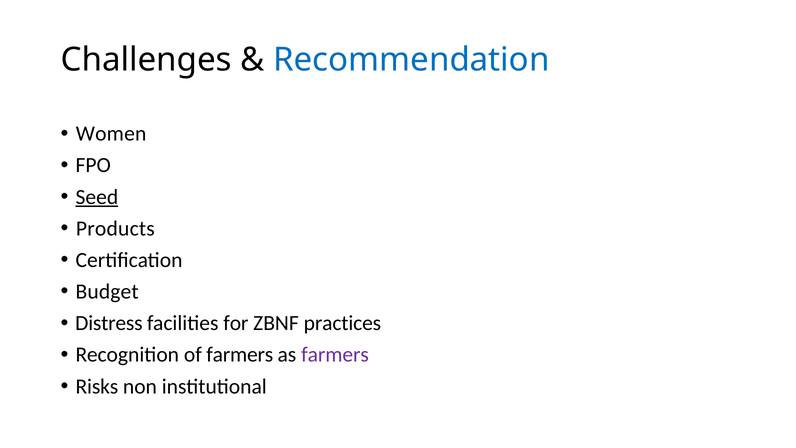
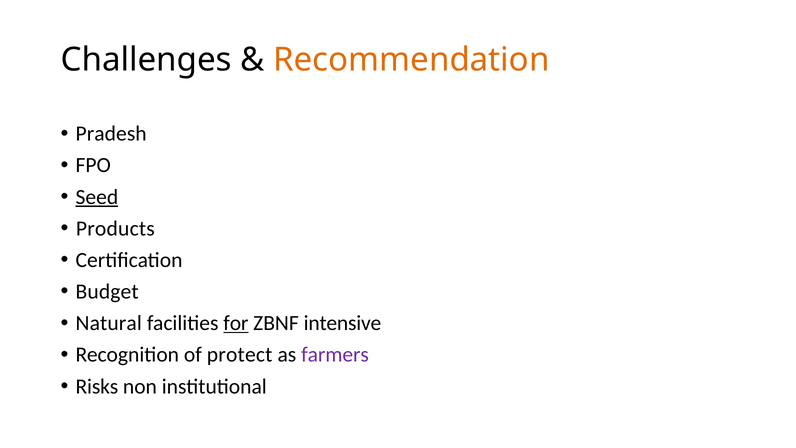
Recommendation colour: blue -> orange
Women: Women -> Pradesh
Distress: Distress -> Natural
for underline: none -> present
practices: practices -> intensive
of farmers: farmers -> protect
